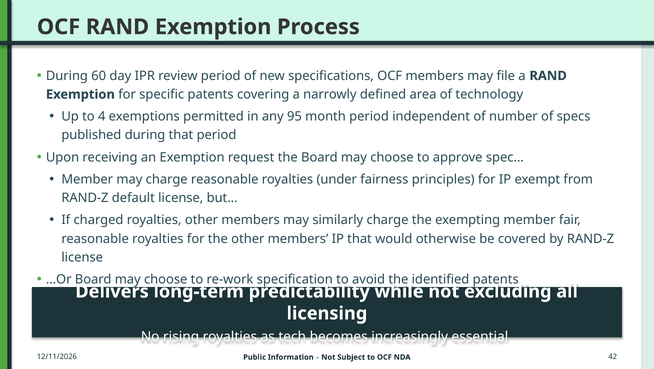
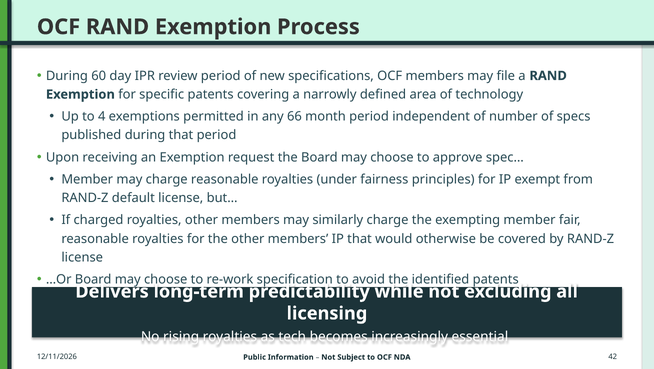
95: 95 -> 66
